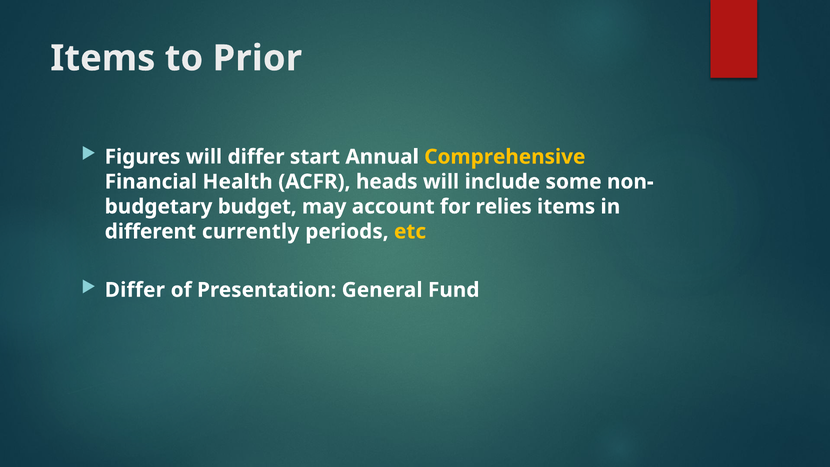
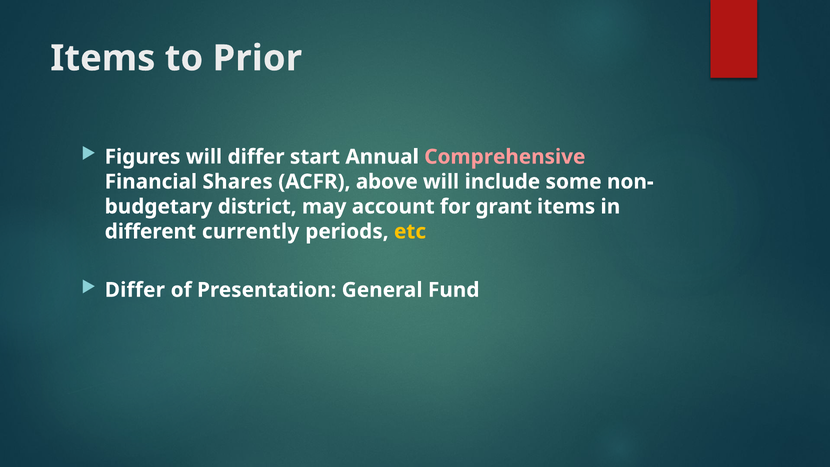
Comprehensive colour: yellow -> pink
Health: Health -> Shares
heads: heads -> above
budget: budget -> district
relies: relies -> grant
